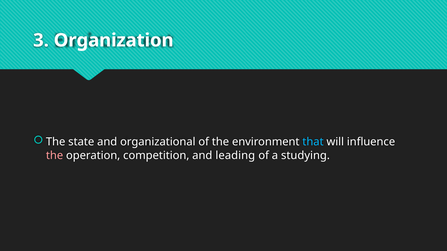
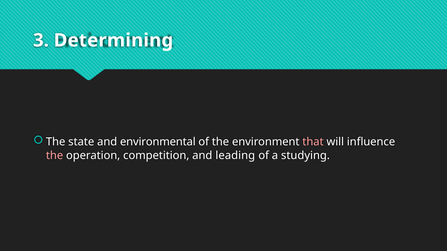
Organization: Organization -> Determining
organizational: organizational -> environmental
that colour: light blue -> pink
